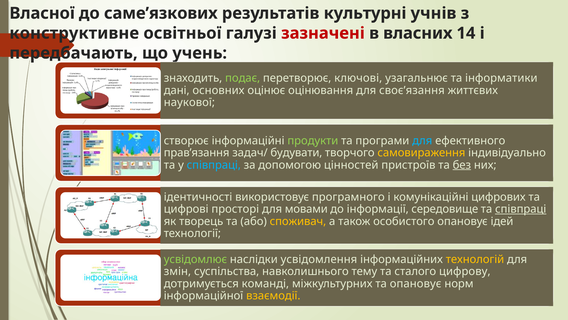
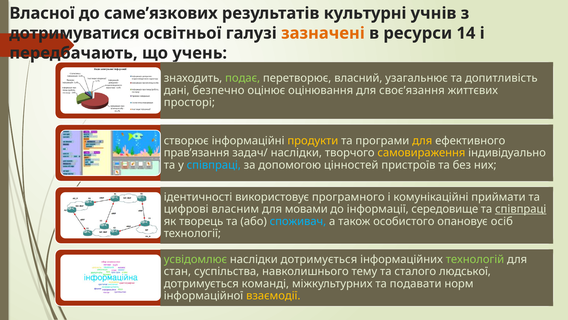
конструктивне: конструктивне -> дотримуватися
зазначені colour: red -> orange
власних: власних -> ресурси
ключові: ключові -> власний
інформатики: інформатики -> допитливість
основних: основних -> безпечно
наукової: наукової -> просторі
продукти colour: light green -> yellow
для at (422, 140) colour: light blue -> yellow
задач/ будувати: будувати -> наслідки
без underline: present -> none
цифрових: цифрових -> приймати
просторі: просторі -> власним
споживач colour: yellow -> light blue
ідей: ідей -> осіб
наслідки усвідомлення: усвідомлення -> дотримується
технологій colour: yellow -> light green
змін: змін -> стан
цифрову: цифрову -> людської
та опановує: опановує -> подавати
